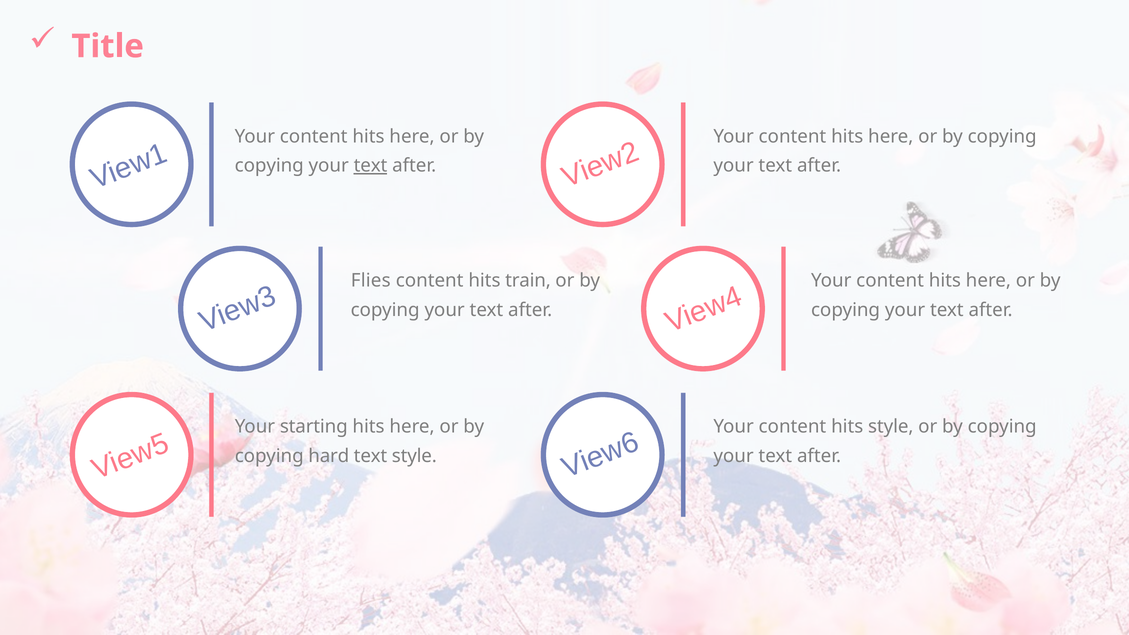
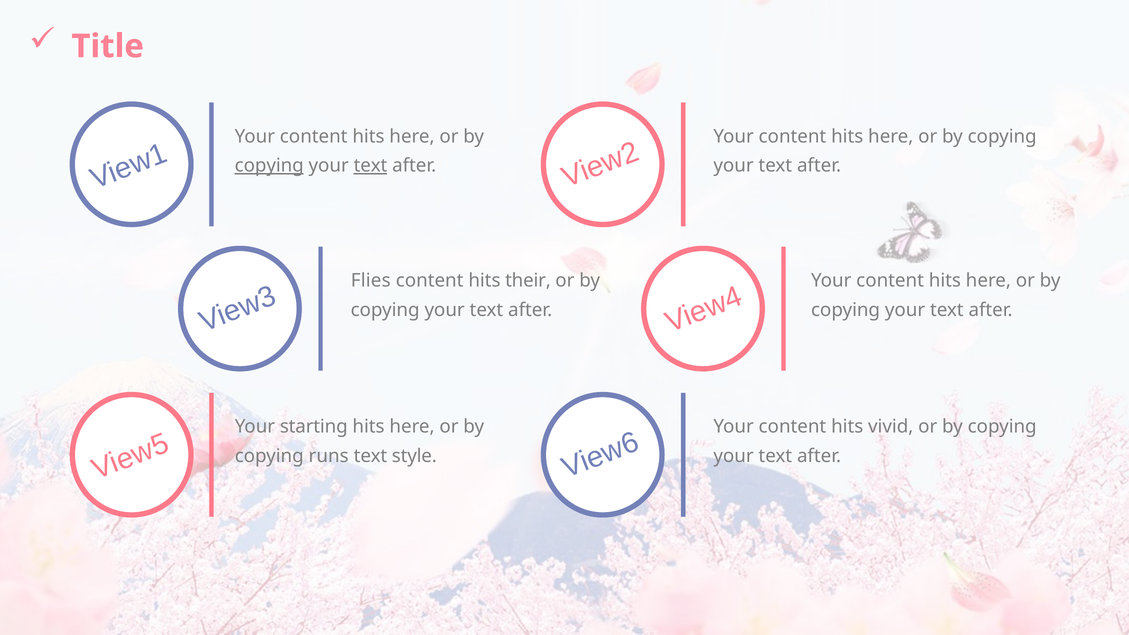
copying at (269, 166) underline: none -> present
train: train -> their
hits style: style -> vivid
hard: hard -> runs
